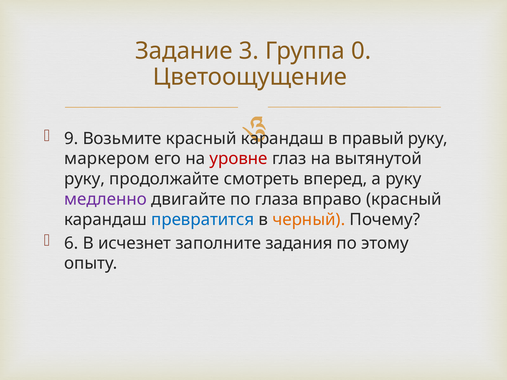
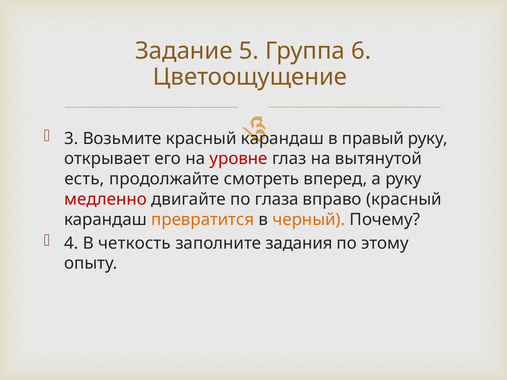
3: 3 -> 5
0: 0 -> 6
9: 9 -> 3
маркером: маркером -> открывает
руку at (85, 179): руку -> есть
медленно colour: purple -> red
превратится colour: blue -> orange
6: 6 -> 4
исчезнет: исчезнет -> четкость
